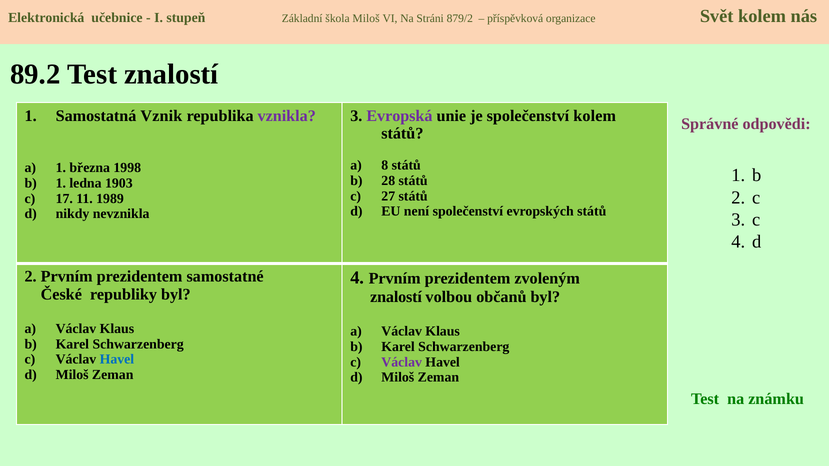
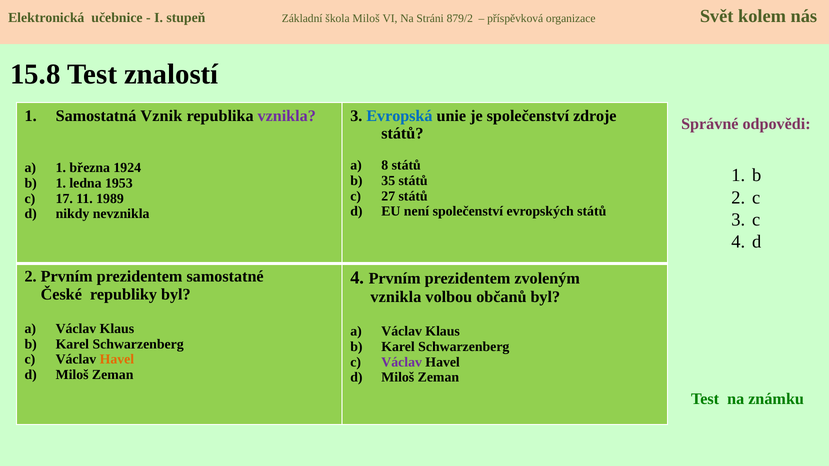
89.2: 89.2 -> 15.8
Evropská colour: purple -> blue
společenství kolem: kolem -> zdroje
1998: 1998 -> 1924
28: 28 -> 35
1903: 1903 -> 1953
znalostí at (396, 297): znalostí -> vznikla
Havel at (117, 360) colour: blue -> orange
